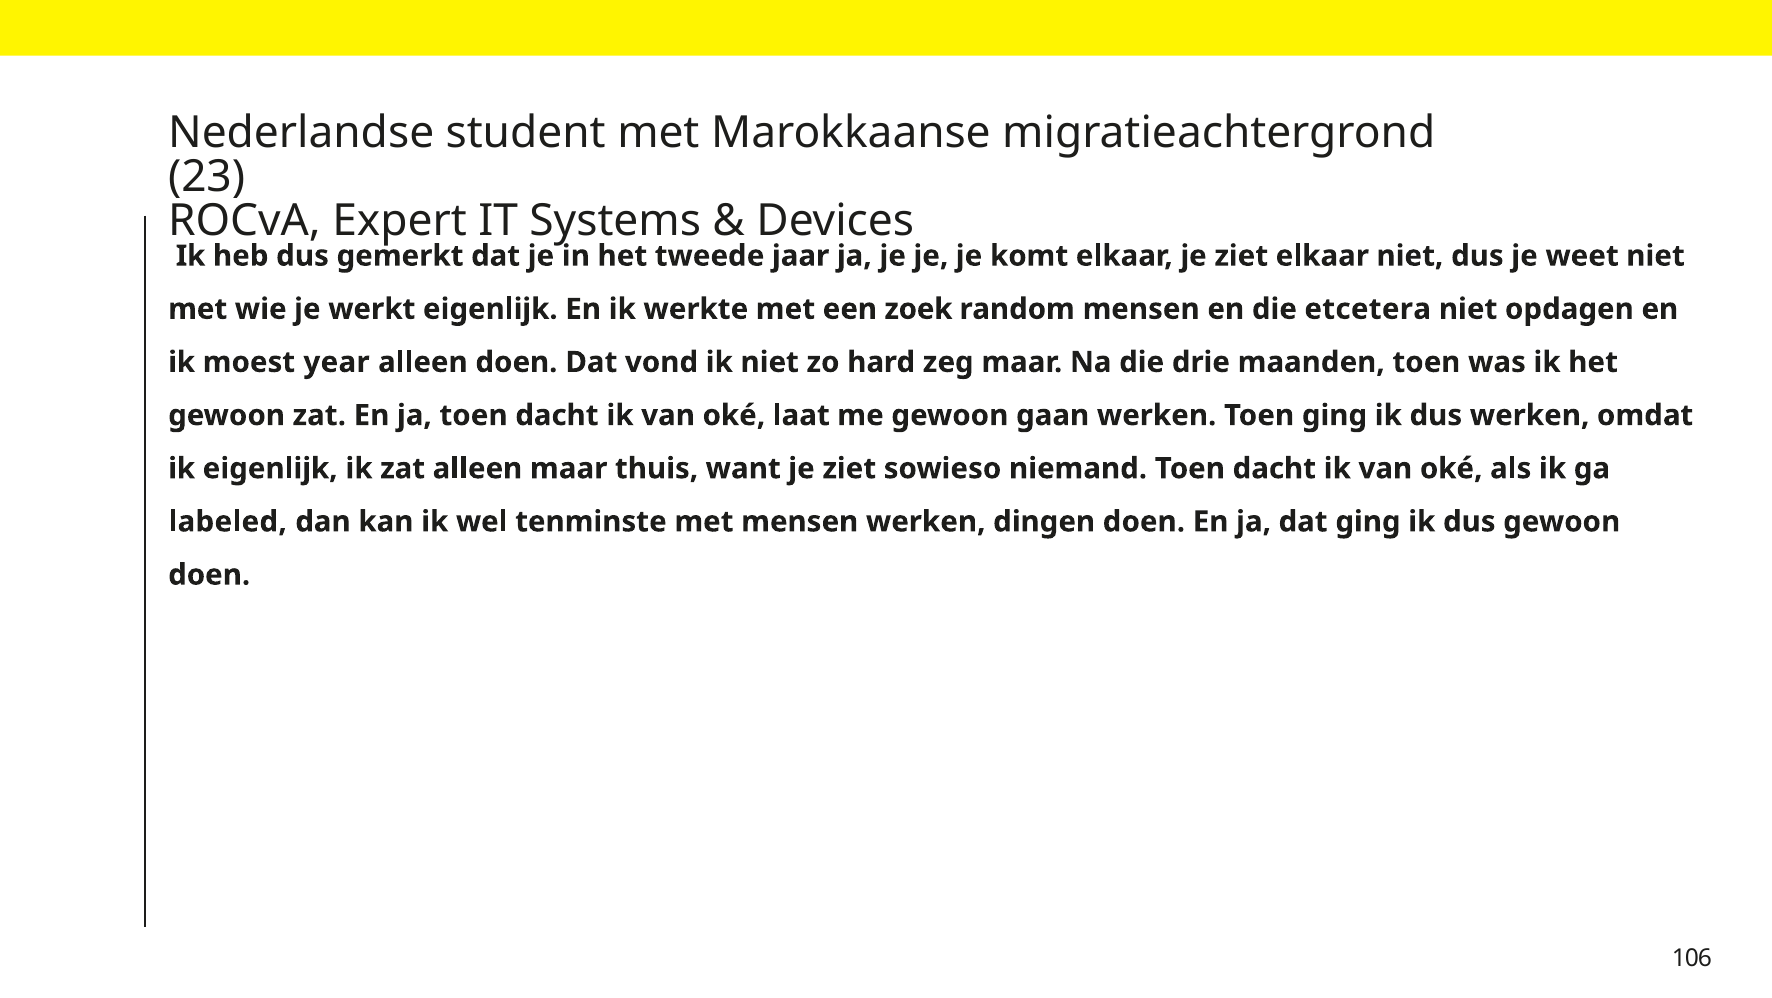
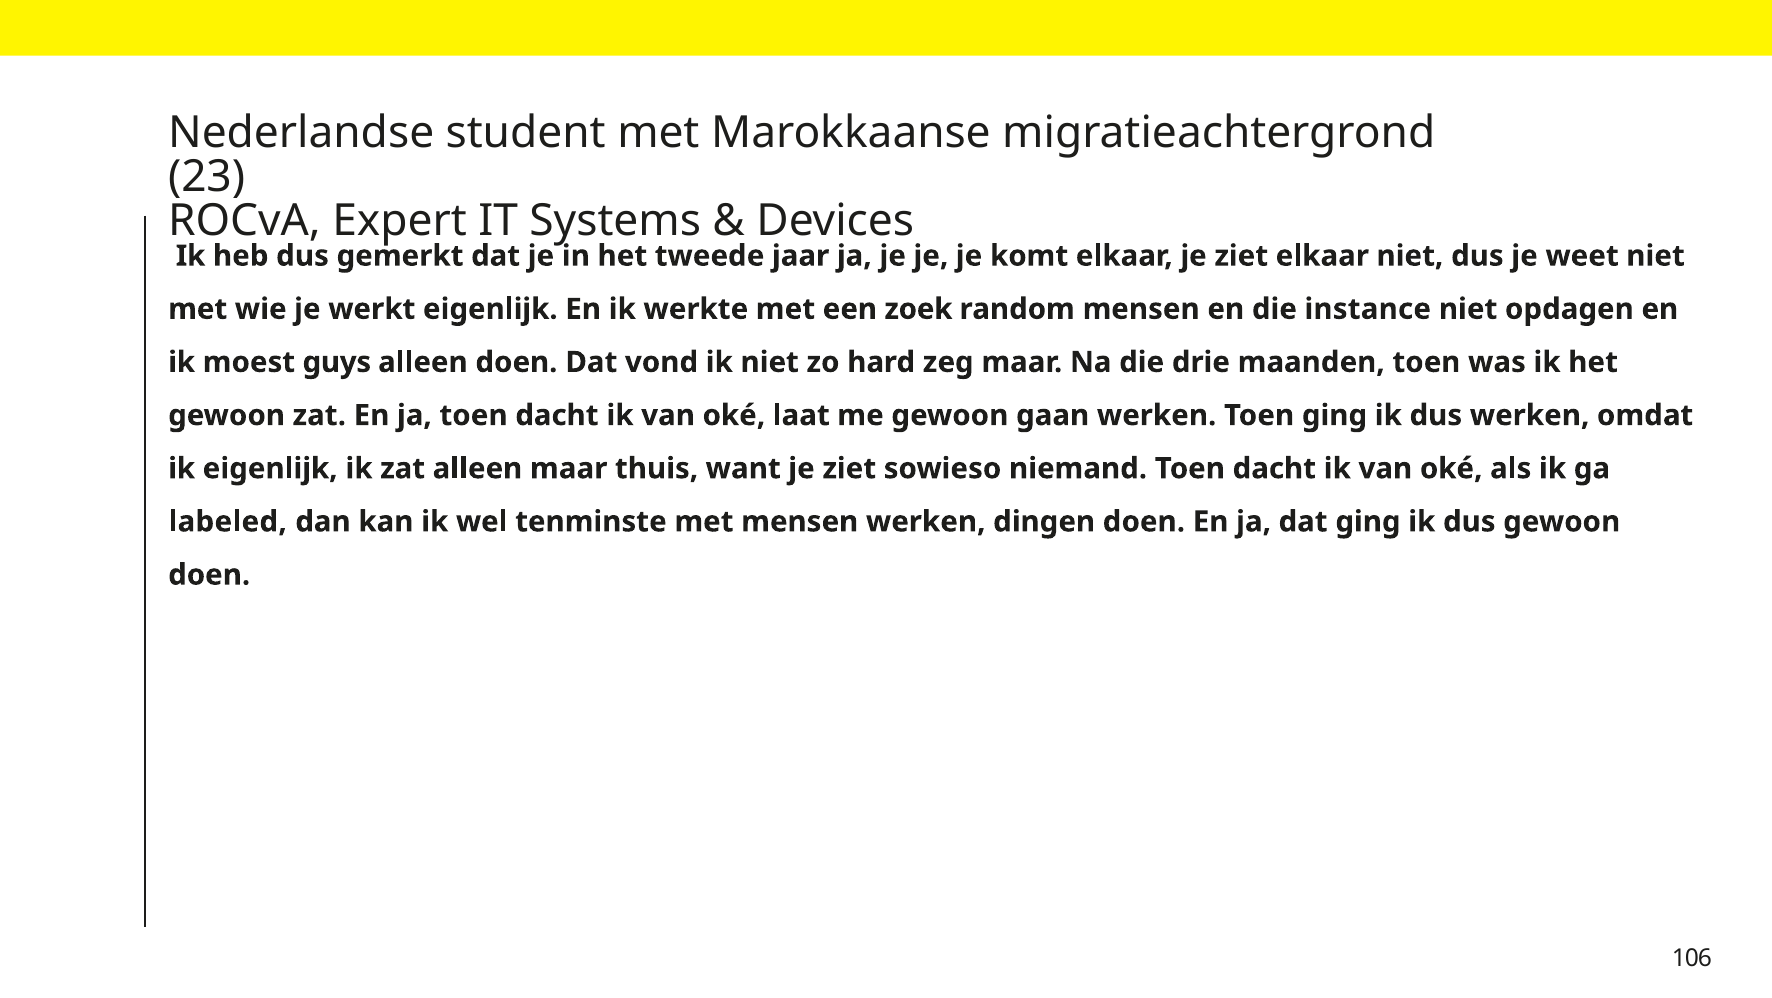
etcetera: etcetera -> instance
year: year -> guys
